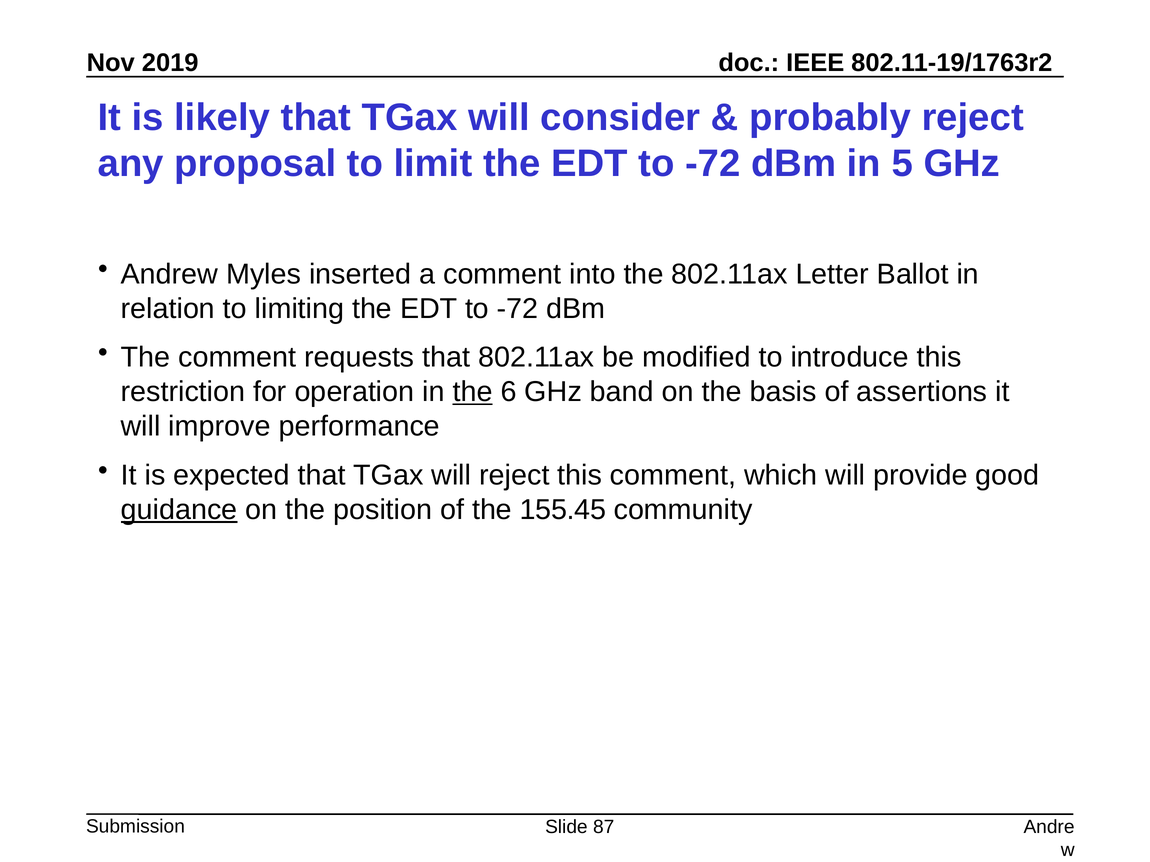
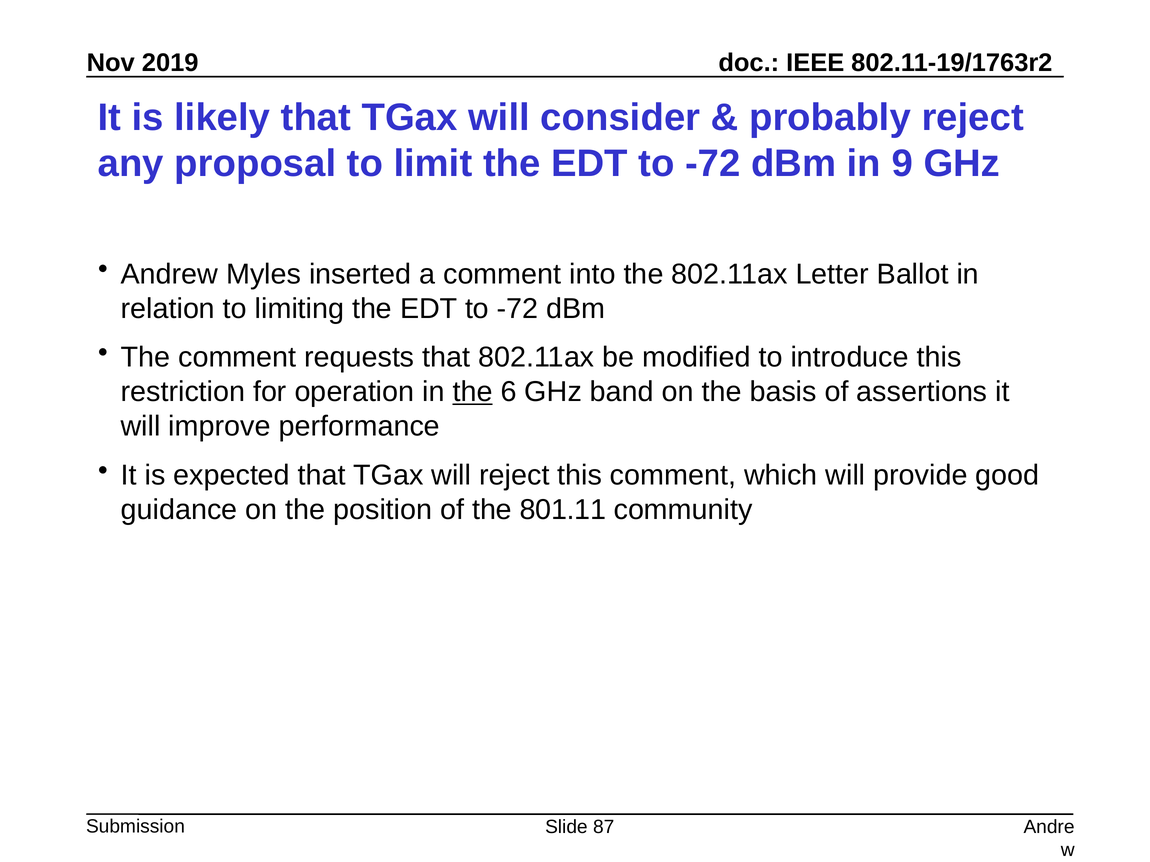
5: 5 -> 9
guidance underline: present -> none
155.45: 155.45 -> 801.11
